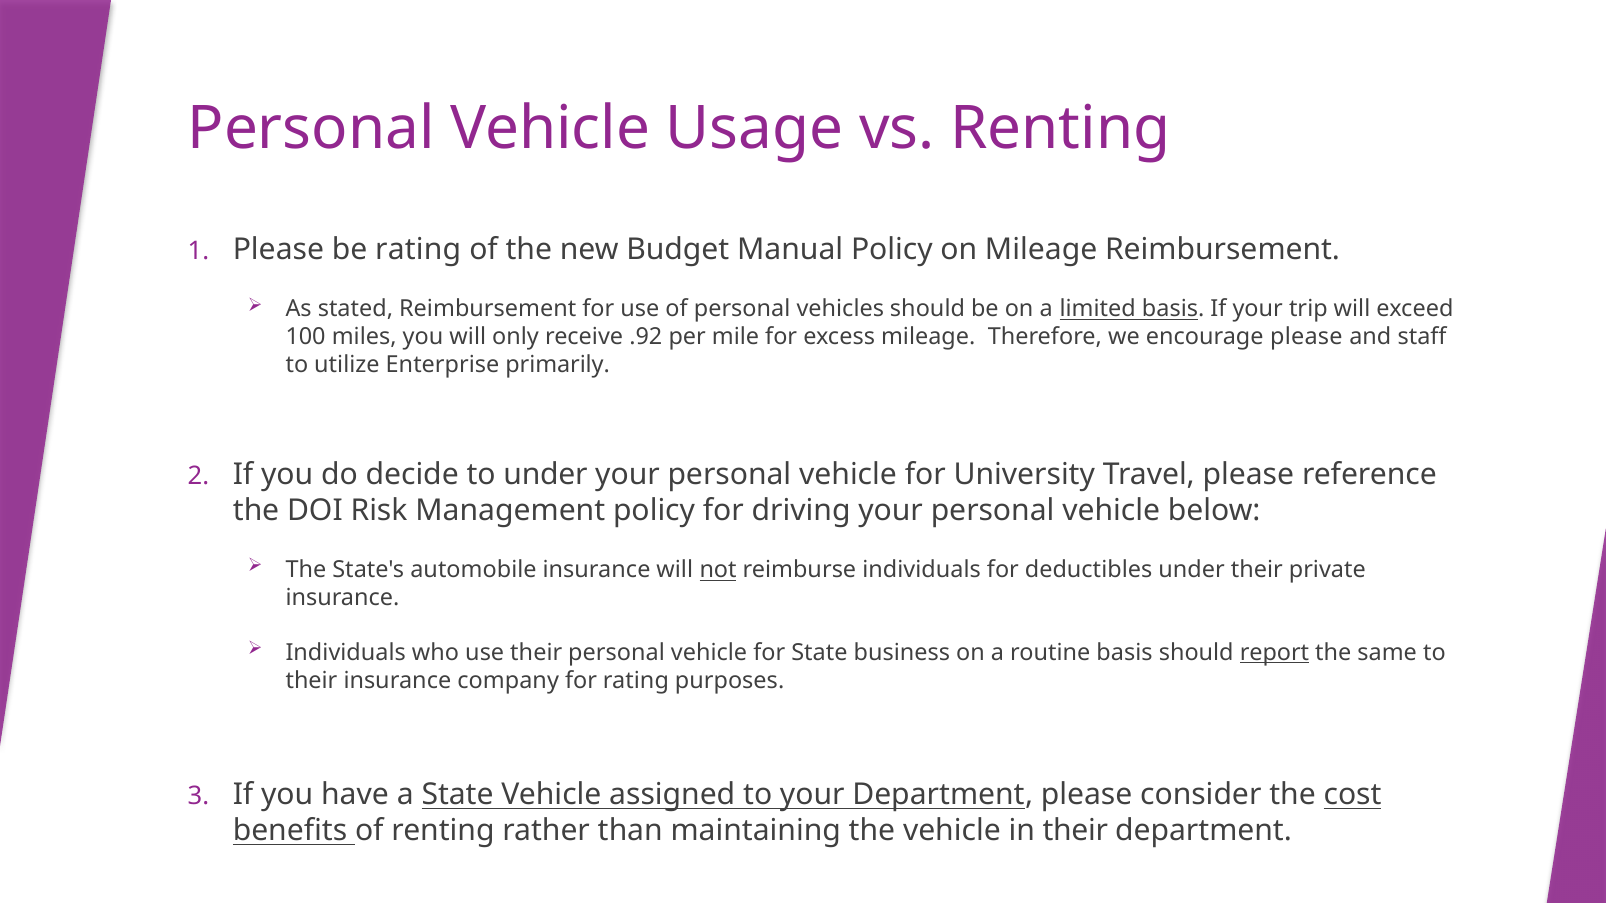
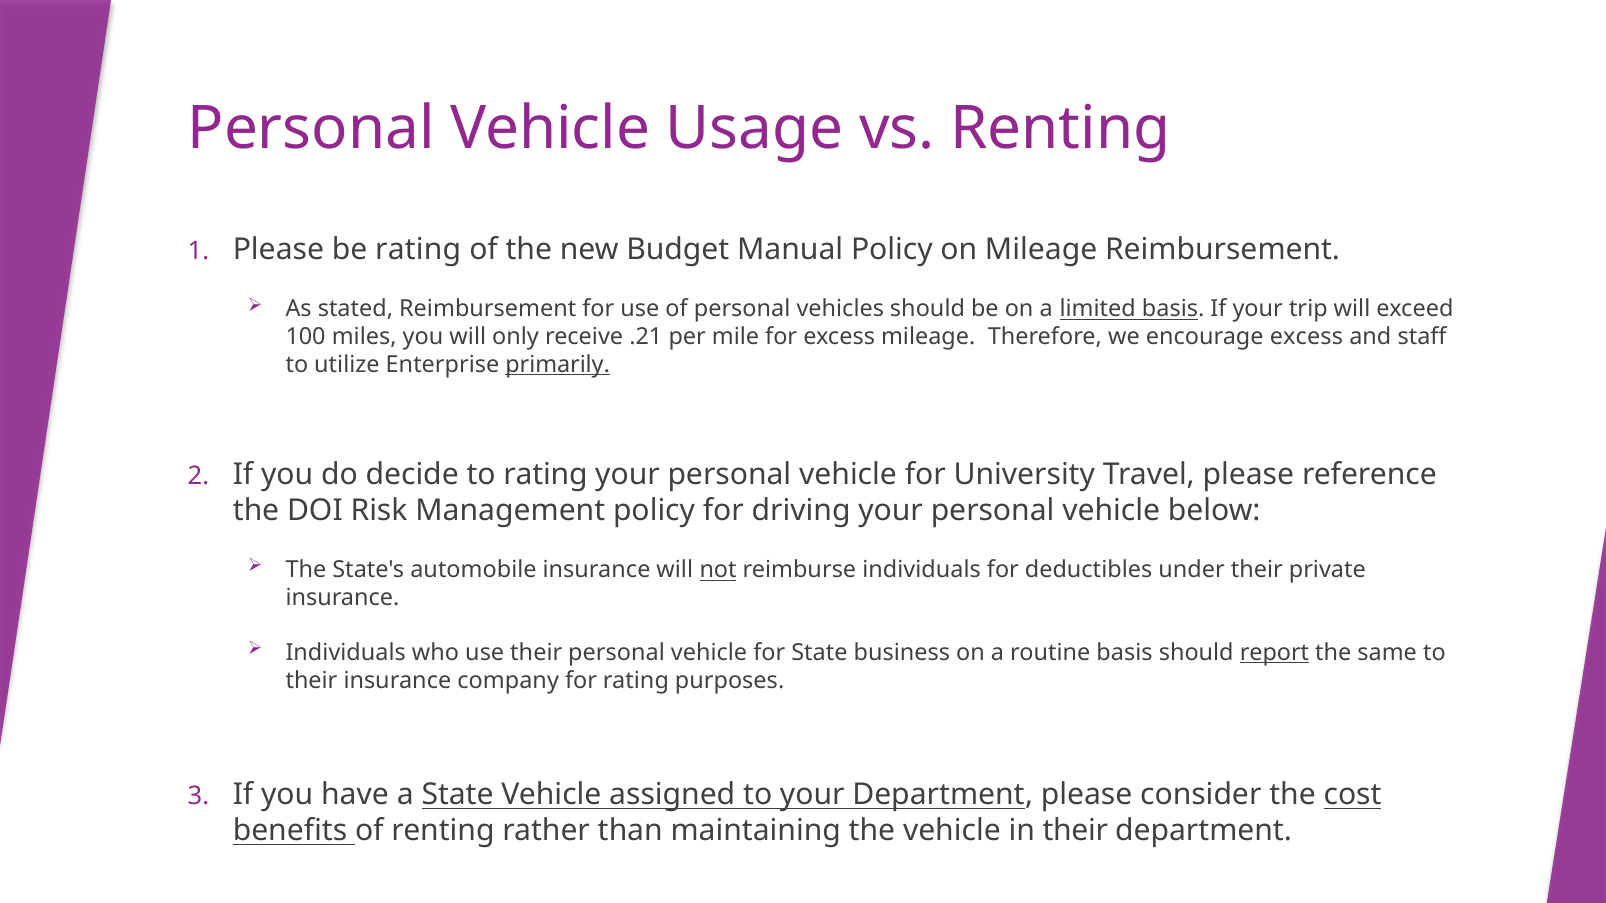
.92: .92 -> .21
encourage please: please -> excess
primarily underline: none -> present
to under: under -> rating
